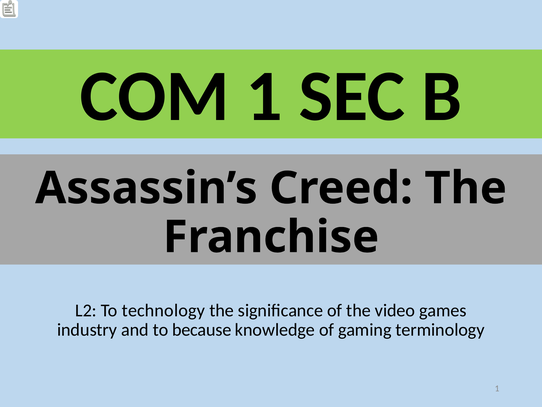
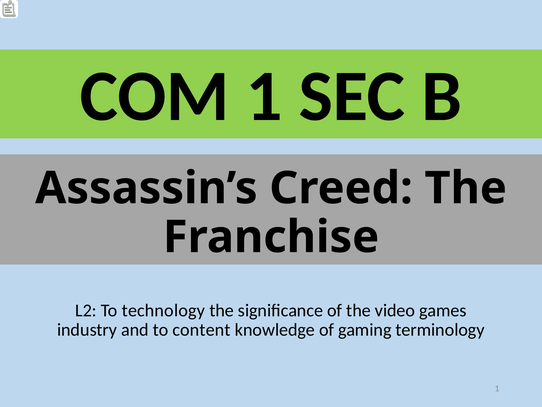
because: because -> content
